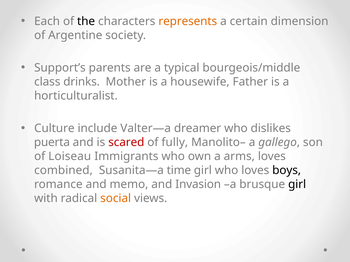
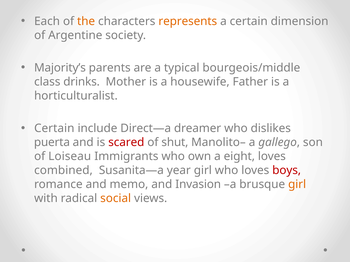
the colour: black -> orange
Support’s: Support’s -> Majority’s
Culture at (54, 129): Culture -> Certain
Valter—a: Valter—a -> Direct—a
fully: fully -> shut
arms: arms -> eight
time: time -> year
boys colour: black -> red
girl at (297, 185) colour: black -> orange
